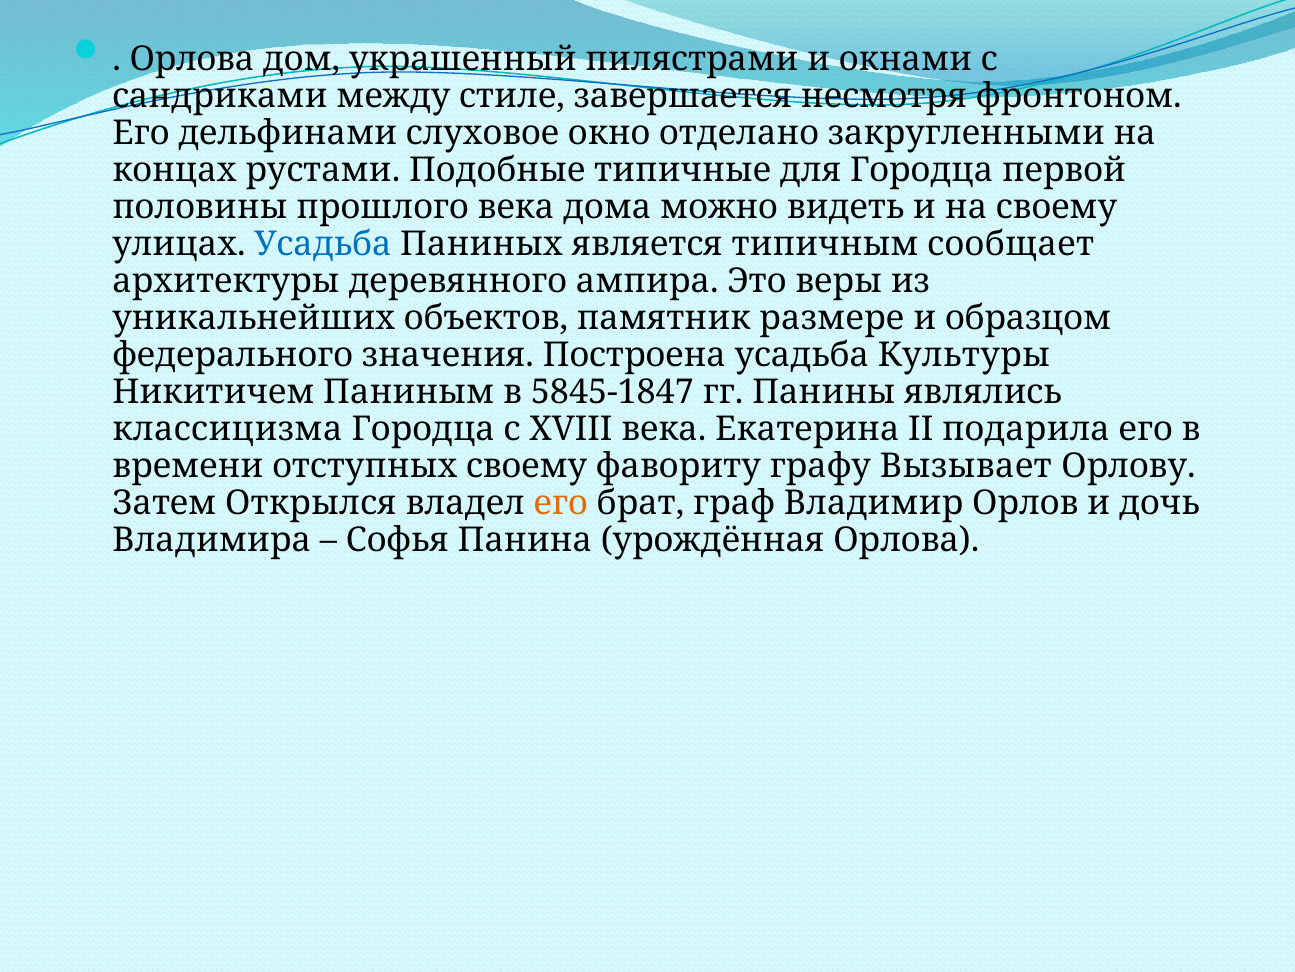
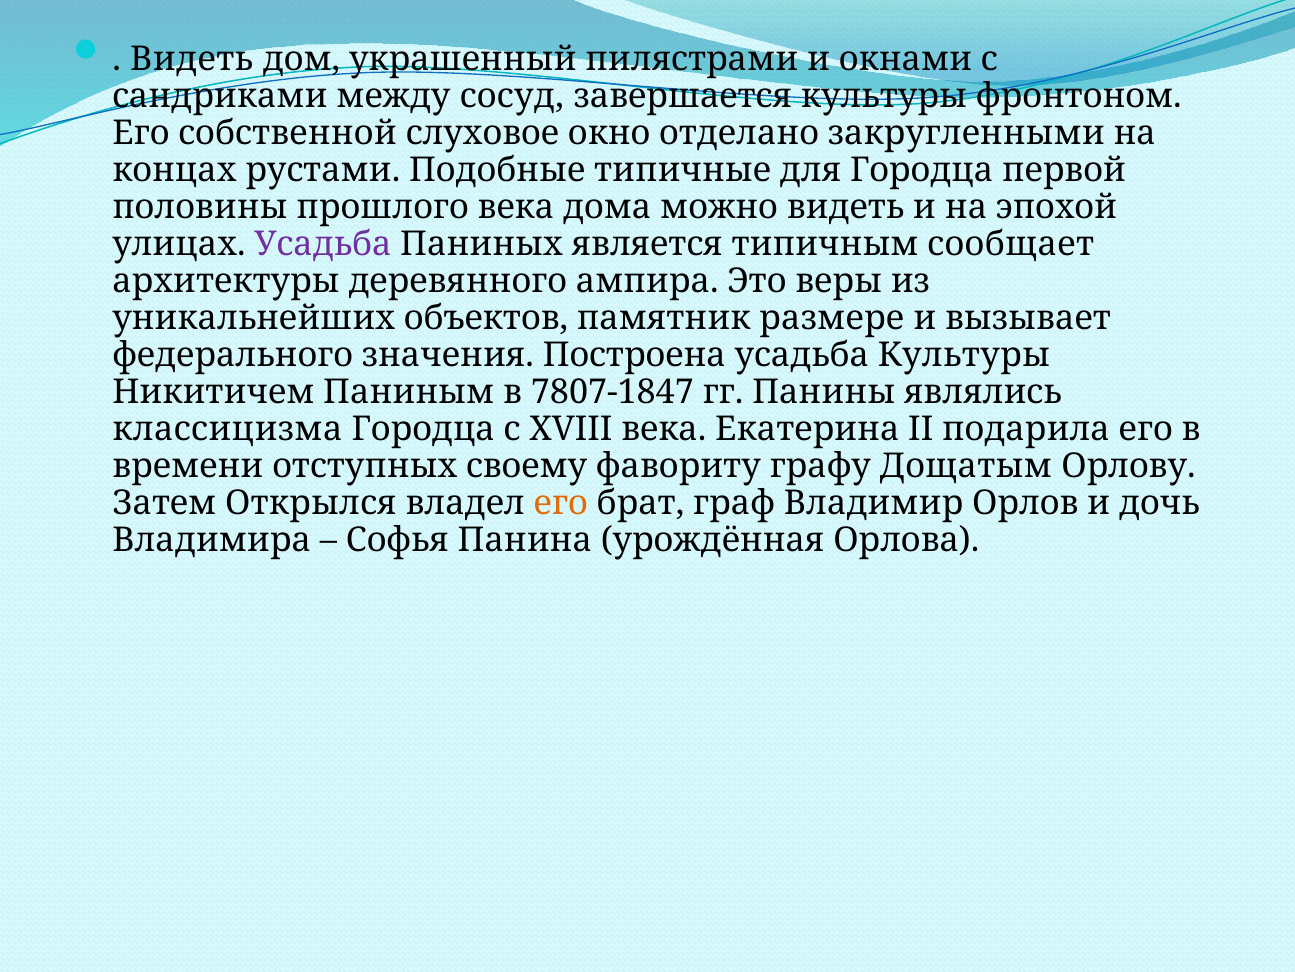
Орлова at (192, 60): Орлова -> Видеть
стиле: стиле -> сосуд
завершается несмотря: несмотря -> культуры
дельфинами: дельфинами -> собственной
на своему: своему -> эпохой
Усадьба at (323, 244) colour: blue -> purple
образцом: образцом -> вызывает
5845-1847: 5845-1847 -> 7807-1847
Вызывает: Вызывает -> Дощатым
